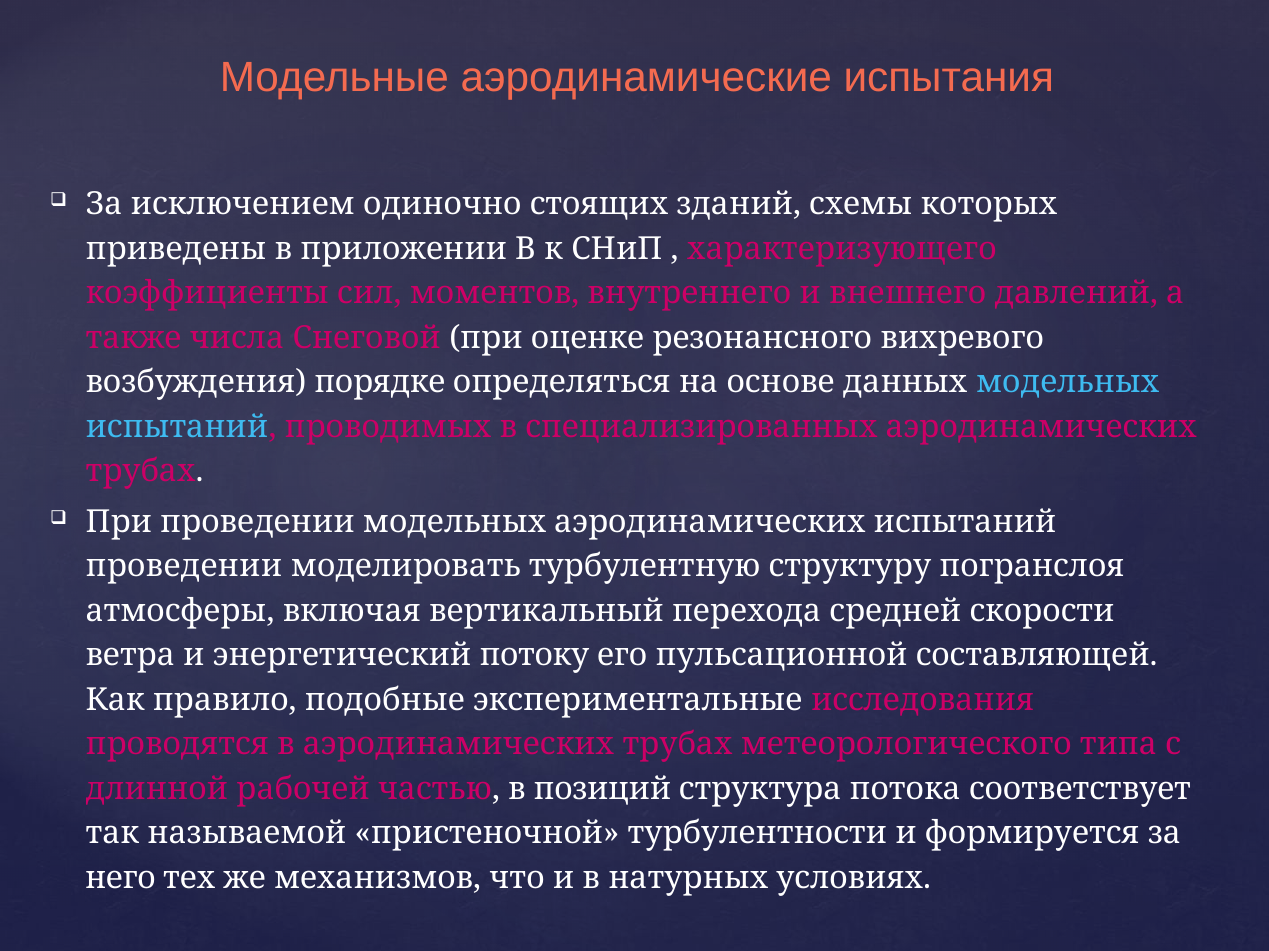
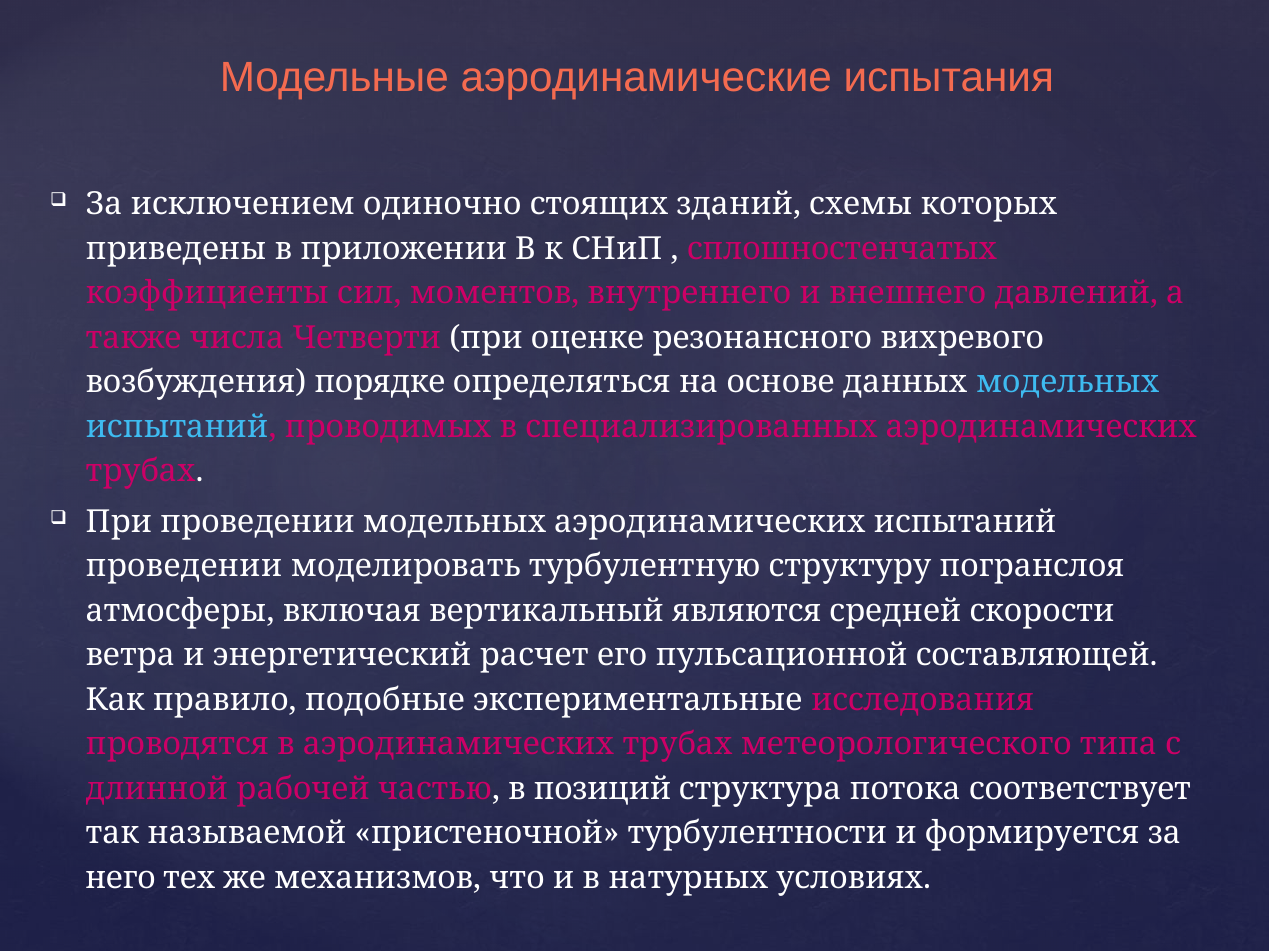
характеризующего: характеризующего -> сплошностенчатых
Снеговой: Снеговой -> Четверти
перехода: перехода -> являются
потоку: потоку -> расчет
